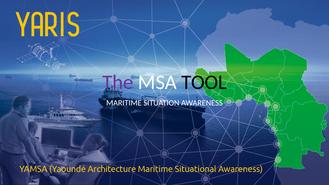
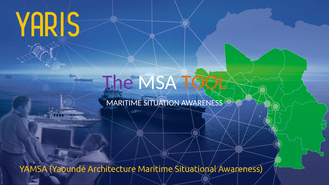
TOOL colour: black -> orange
